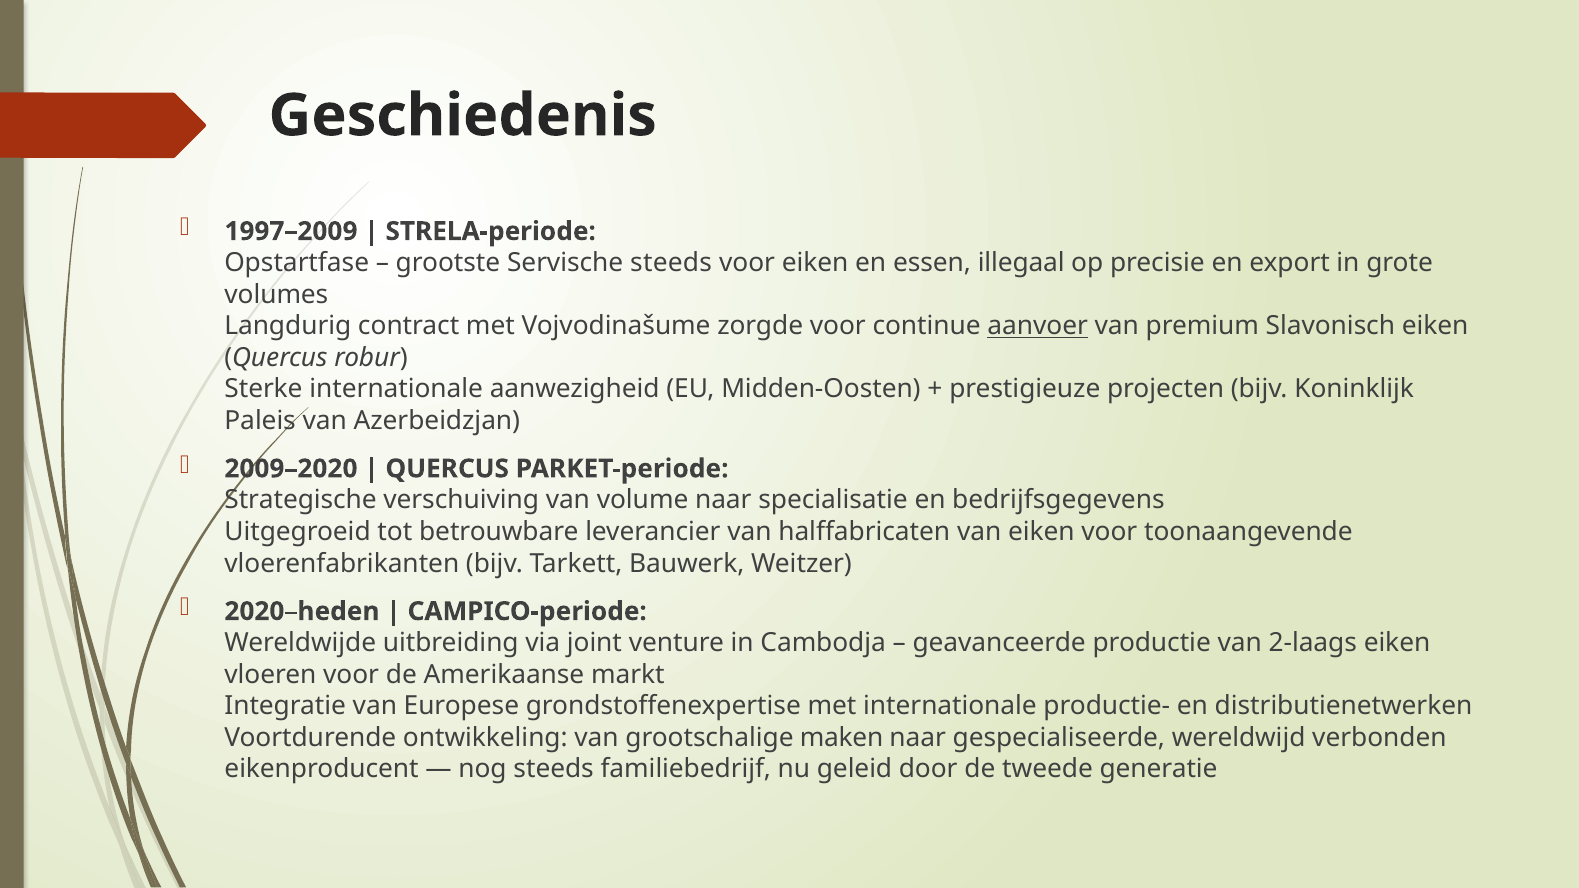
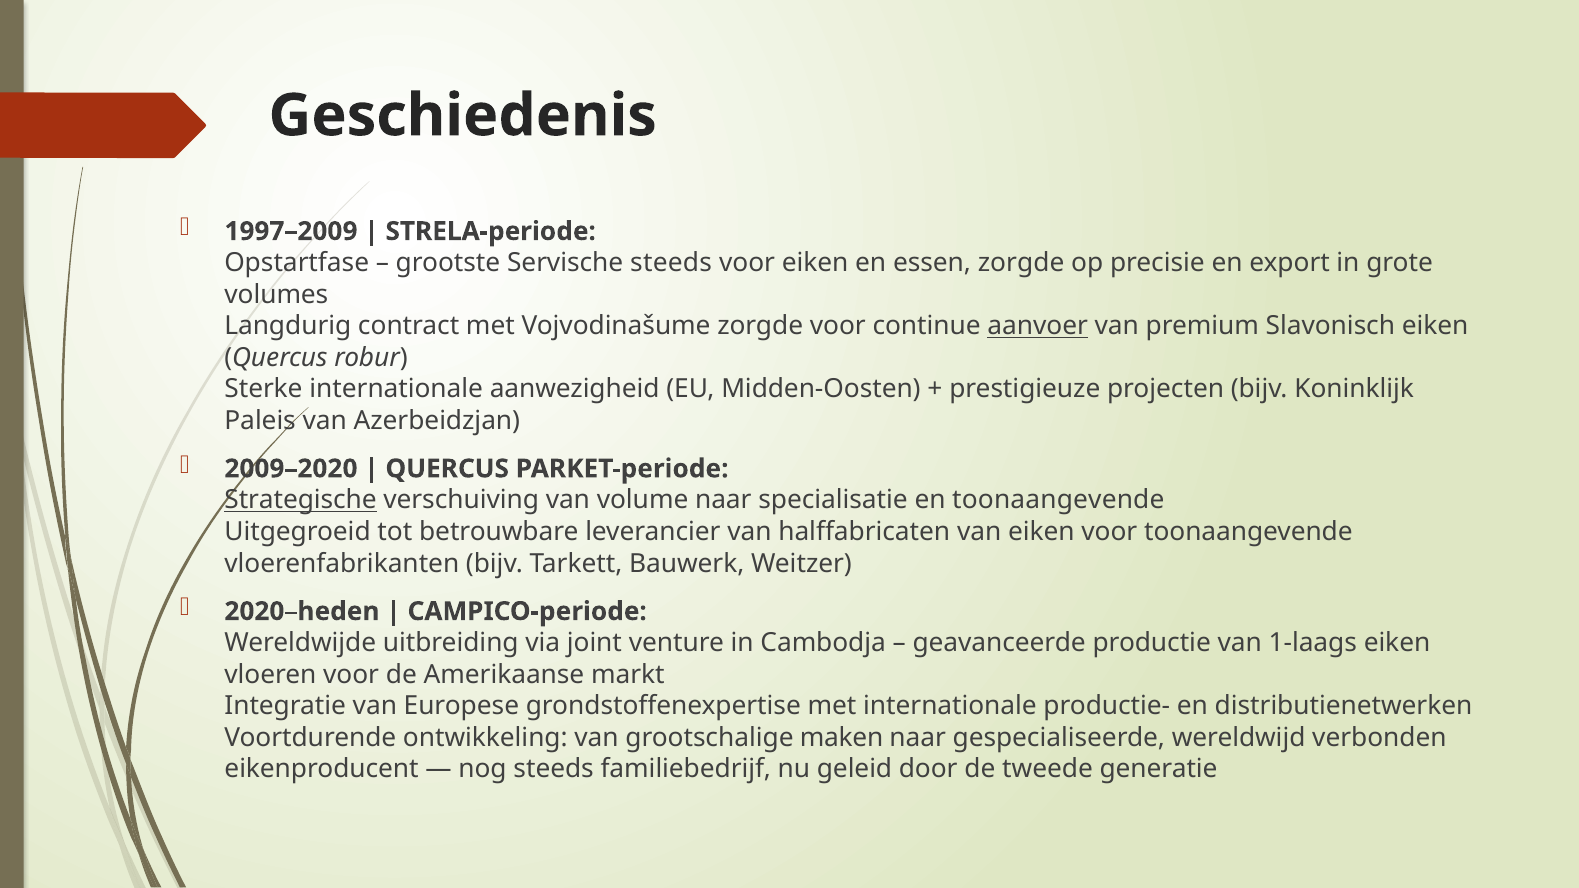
essen illegaal: illegaal -> zorgde
Strategische underline: none -> present
en bedrijfsgegevens: bedrijfsgegevens -> toonaangevende
2-laags: 2-laags -> 1-laags
